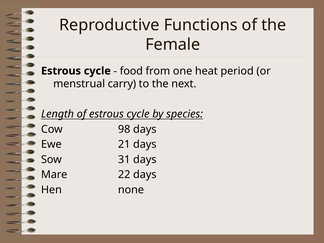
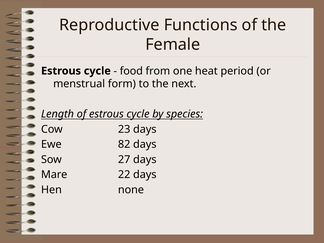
carry: carry -> form
98: 98 -> 23
21: 21 -> 82
31: 31 -> 27
